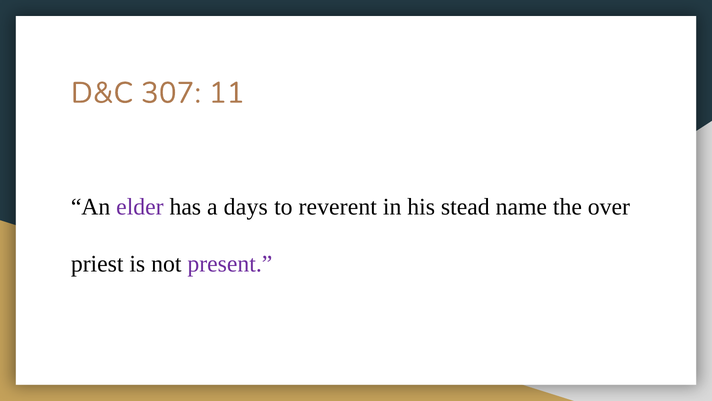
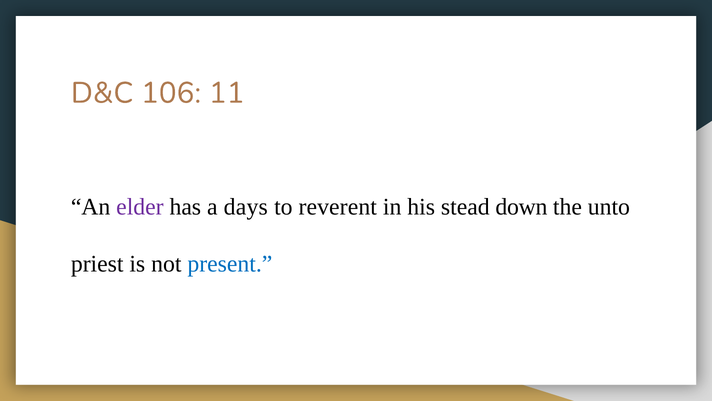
307: 307 -> 106
name: name -> down
over: over -> unto
present colour: purple -> blue
